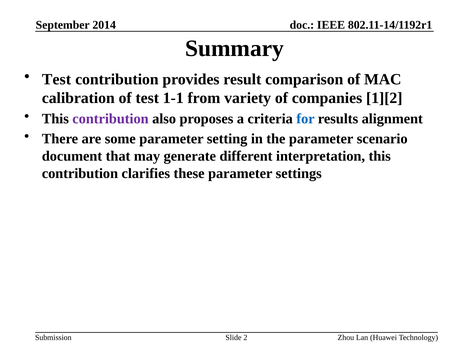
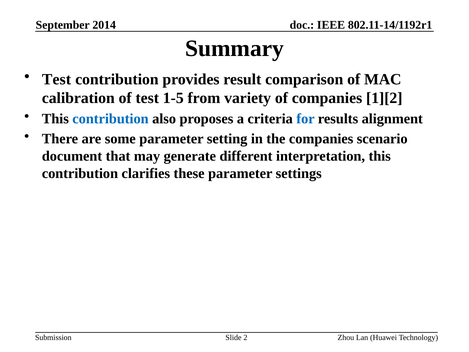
1-1: 1-1 -> 1-5
contribution at (111, 119) colour: purple -> blue
the parameter: parameter -> companies
